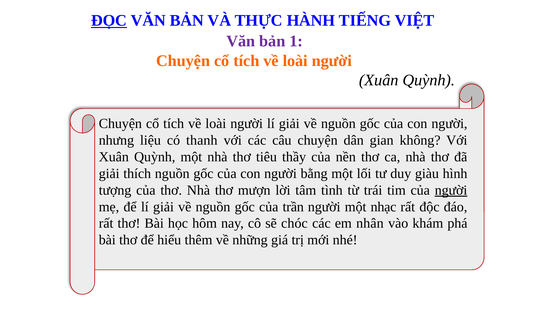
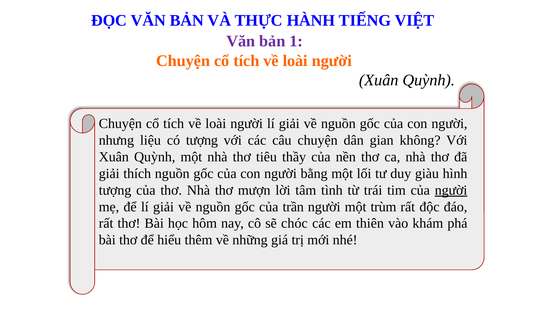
ĐỌC underline: present -> none
có thanh: thanh -> tượng
nhạc: nhạc -> trùm
nhân: nhân -> thiên
